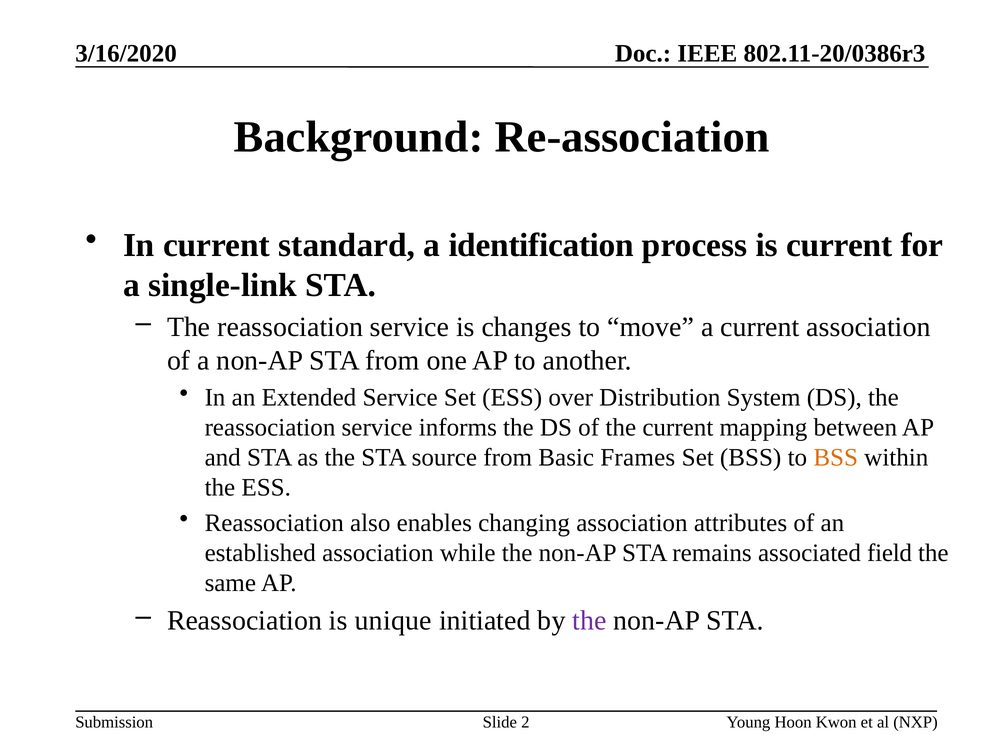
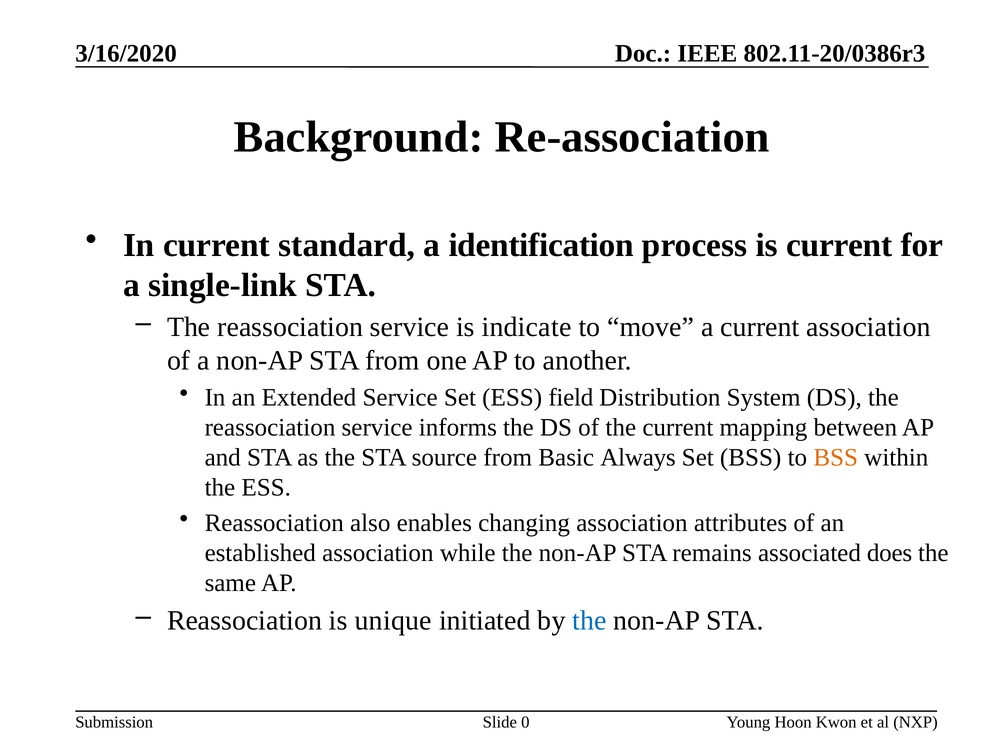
changes: changes -> indicate
over: over -> field
Frames: Frames -> Always
field: field -> does
the at (589, 621) colour: purple -> blue
2: 2 -> 0
